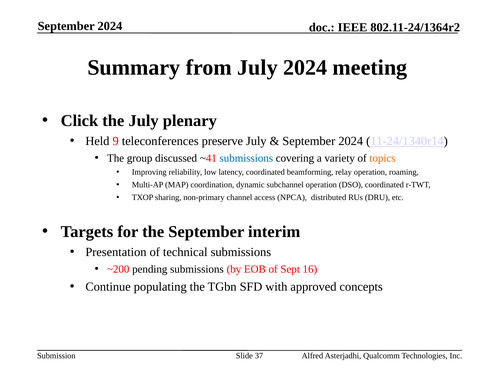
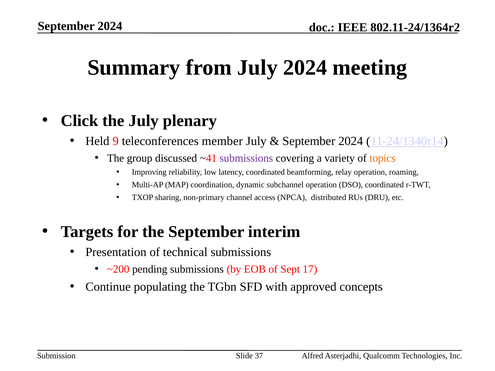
preserve: preserve -> member
submissions at (246, 158) colour: blue -> purple
16: 16 -> 17
